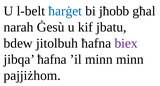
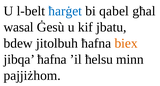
jħobb: jħobb -> qabel
narah: narah -> wasal
biex colour: purple -> orange
’il minn: minn -> ħelsu
